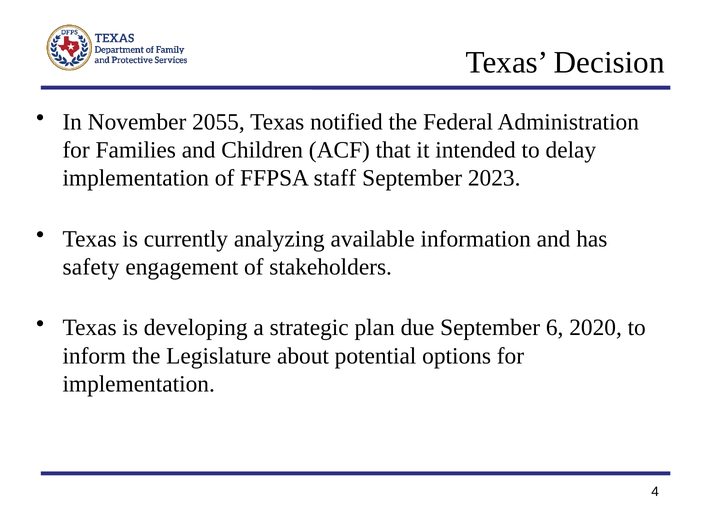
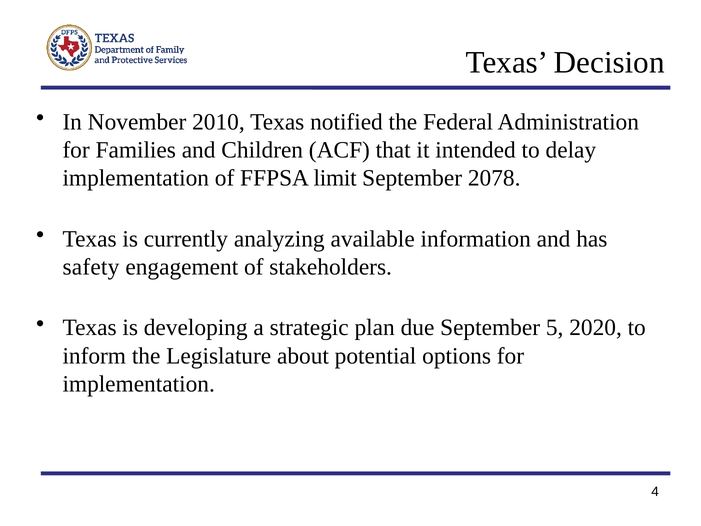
2055: 2055 -> 2010
staff: staff -> limit
2023: 2023 -> 2078
6: 6 -> 5
